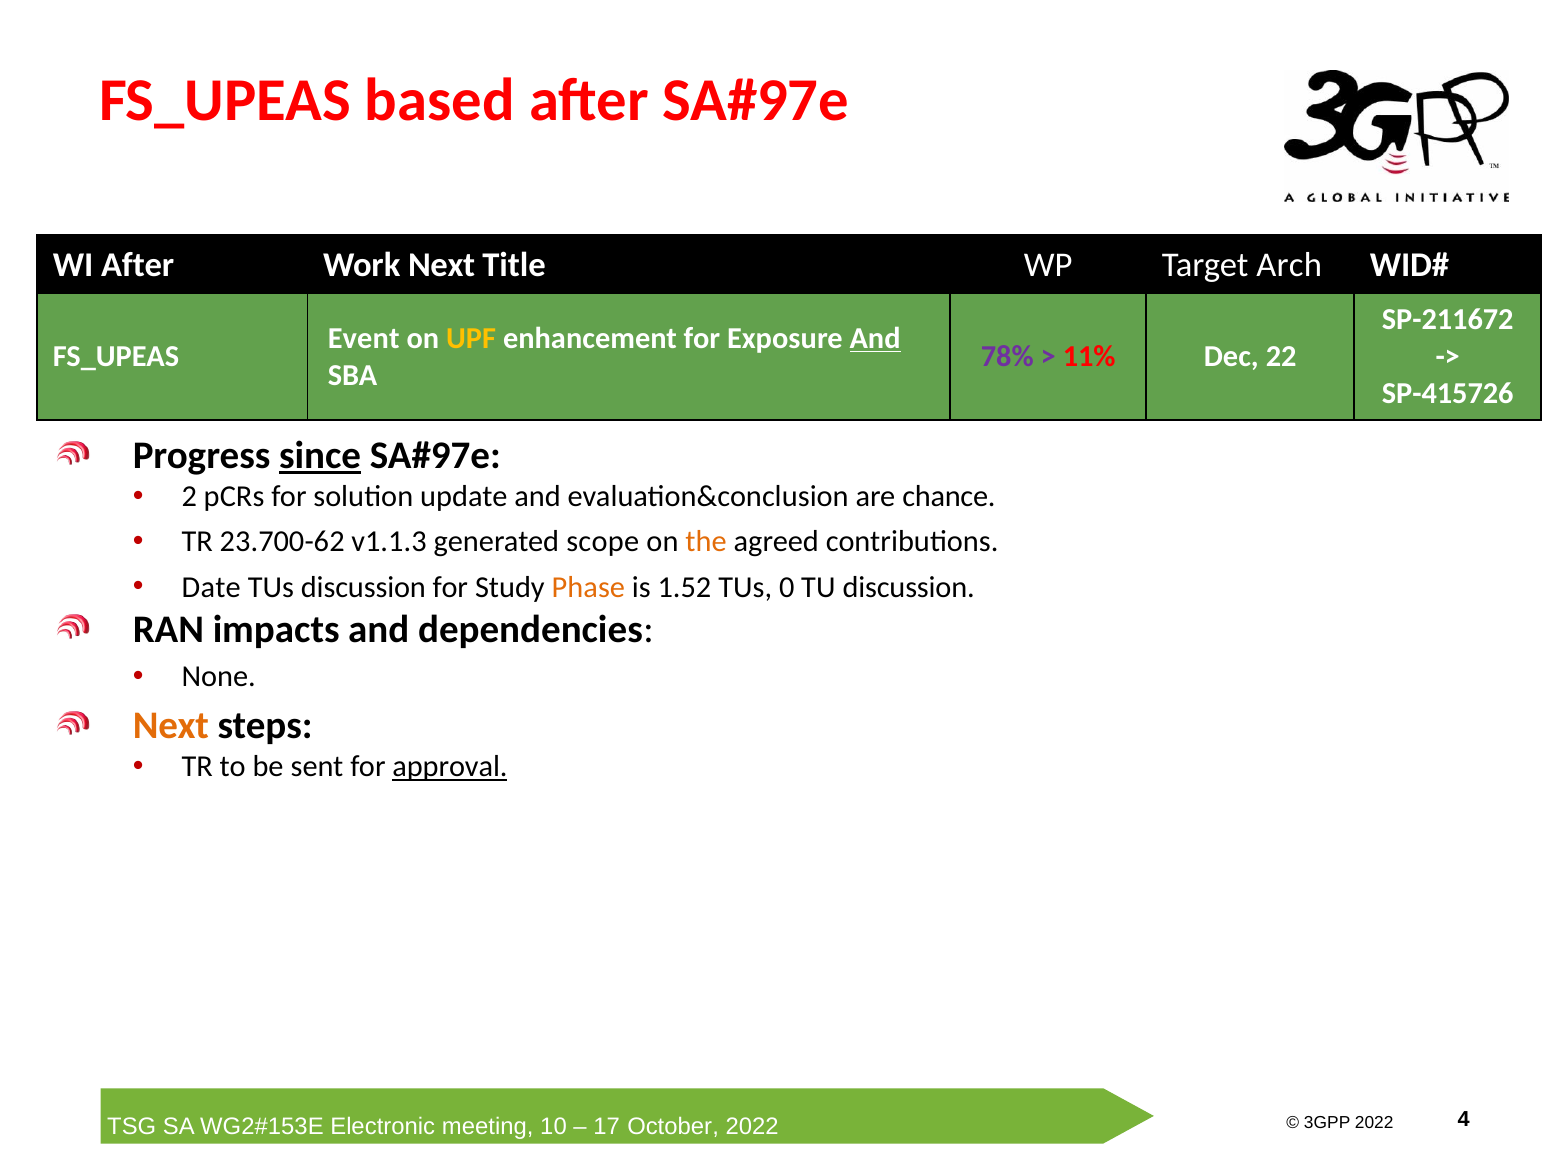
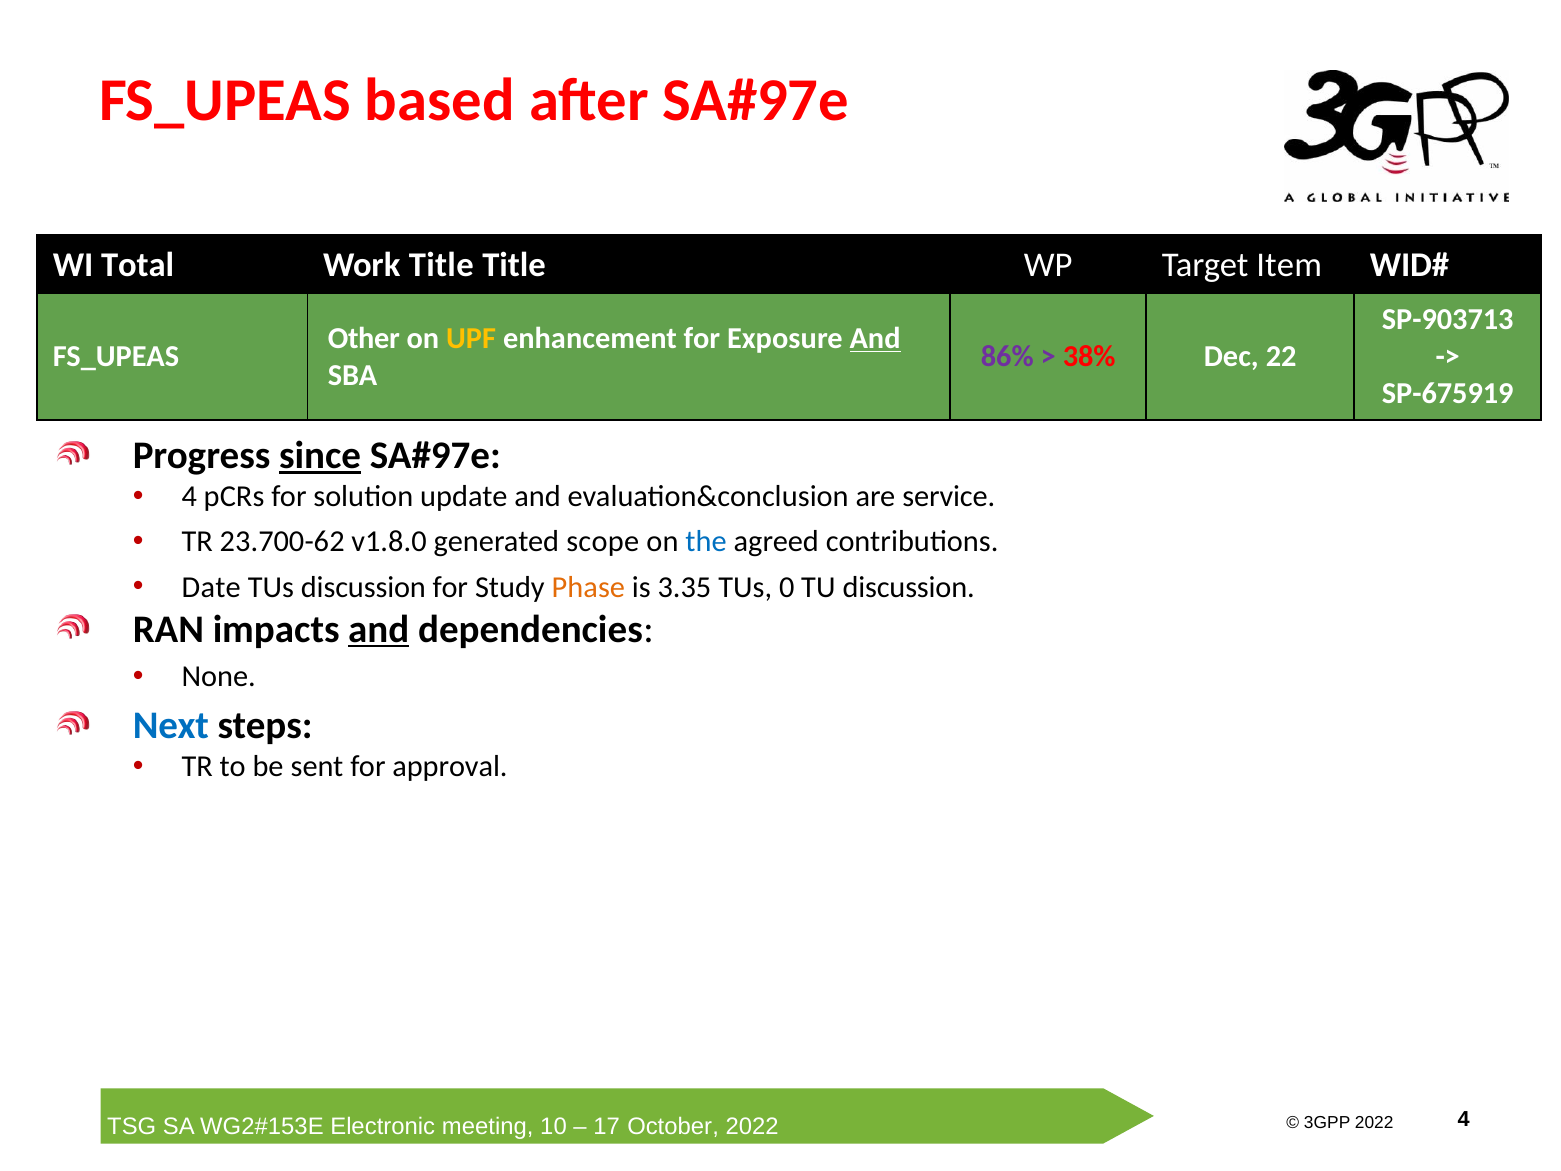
WI After: After -> Total
Work Next: Next -> Title
Arch: Arch -> Item
SP-211672: SP-211672 -> SP-903713
Event: Event -> Other
78%: 78% -> 86%
11%: 11% -> 38%
SP-415726: SP-415726 -> SP-675919
2 at (189, 497): 2 -> 4
chance: chance -> service
v1.1.3: v1.1.3 -> v1.8.0
the colour: orange -> blue
1.52: 1.52 -> 3.35
and at (379, 629) underline: none -> present
Next at (171, 725) colour: orange -> blue
approval underline: present -> none
